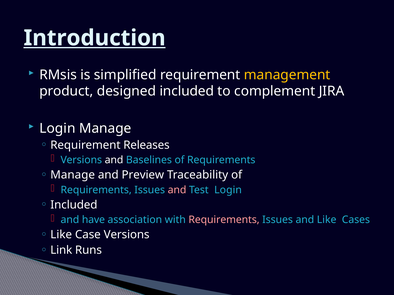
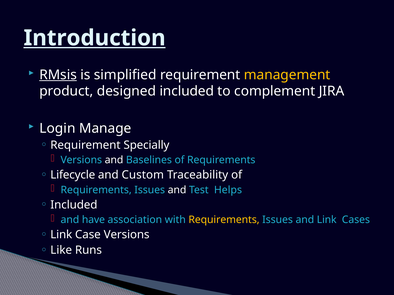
RMsis underline: none -> present
Releases: Releases -> Specially
Manage at (73, 175): Manage -> Lifecycle
Preview: Preview -> Custom
and at (177, 190) colour: pink -> white
Test Login: Login -> Helps
Requirements at (224, 220) colour: pink -> yellow
and Like: Like -> Link
Like at (61, 235): Like -> Link
Link: Link -> Like
